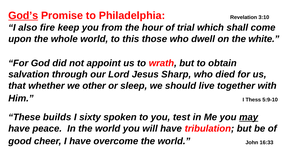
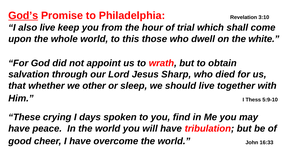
also fire: fire -> live
builds: builds -> crying
sixty: sixty -> days
test: test -> find
may underline: present -> none
